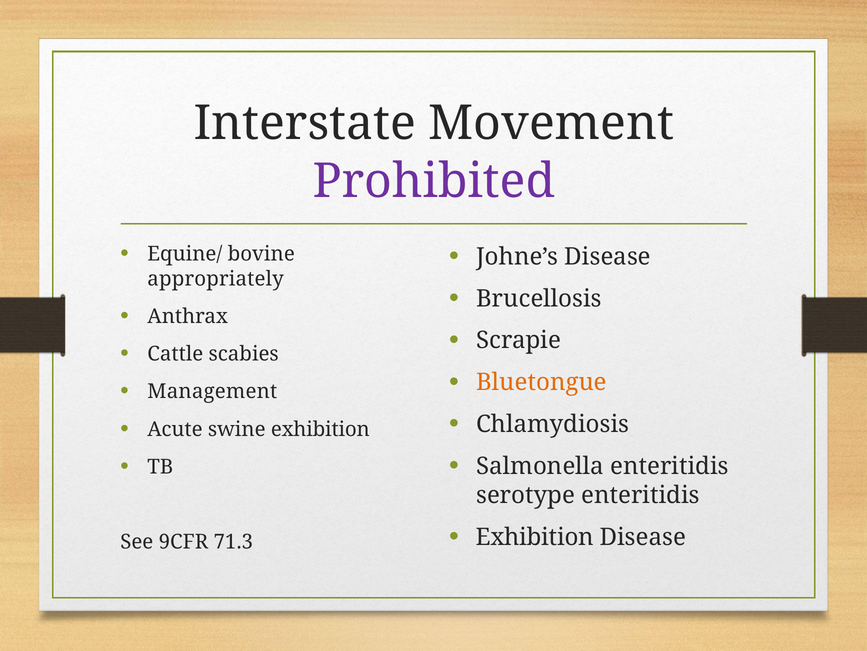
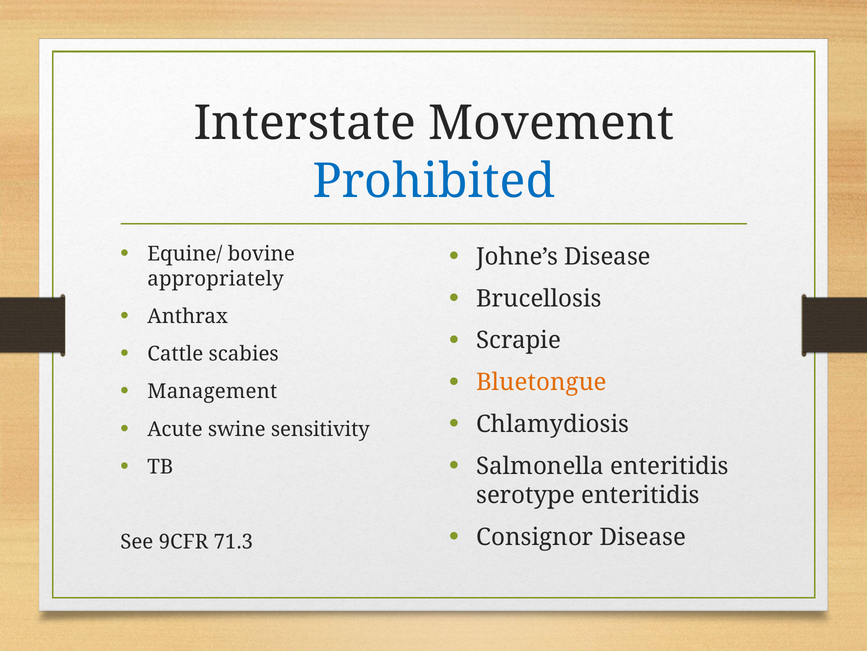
Prohibited colour: purple -> blue
swine exhibition: exhibition -> sensitivity
Exhibition at (535, 537): Exhibition -> Consignor
